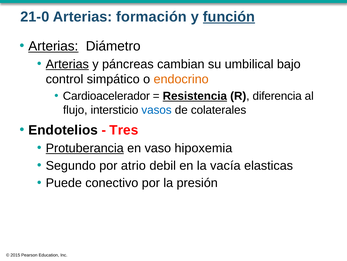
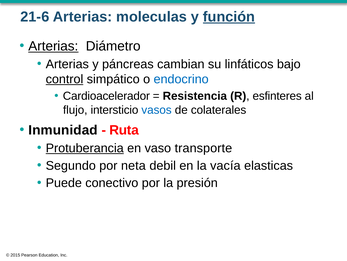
21-0: 21-0 -> 21-6
formación: formación -> moleculas
Arterias at (67, 64) underline: present -> none
umbilical: umbilical -> linfáticos
control underline: none -> present
endocrino colour: orange -> blue
Resistencia underline: present -> none
diferencia: diferencia -> esfinteres
Endotelios: Endotelios -> Inmunidad
Tres: Tres -> Ruta
hipoxemia: hipoxemia -> transporte
atrio: atrio -> neta
